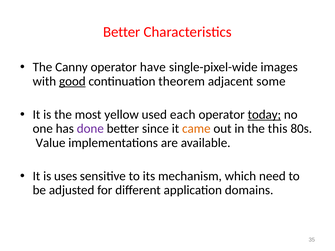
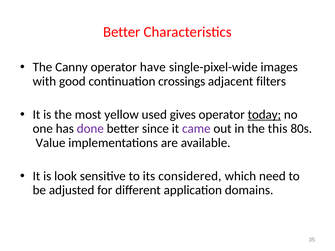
good underline: present -> none
theorem: theorem -> crossings
some: some -> filters
each: each -> gives
came colour: orange -> purple
uses: uses -> look
mechanism: mechanism -> considered
